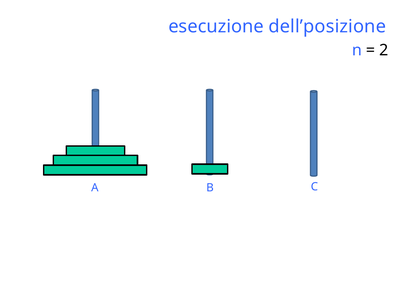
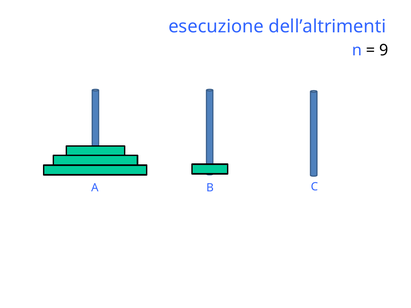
dell’posizione: dell’posizione -> dell’altrimenti
2: 2 -> 9
